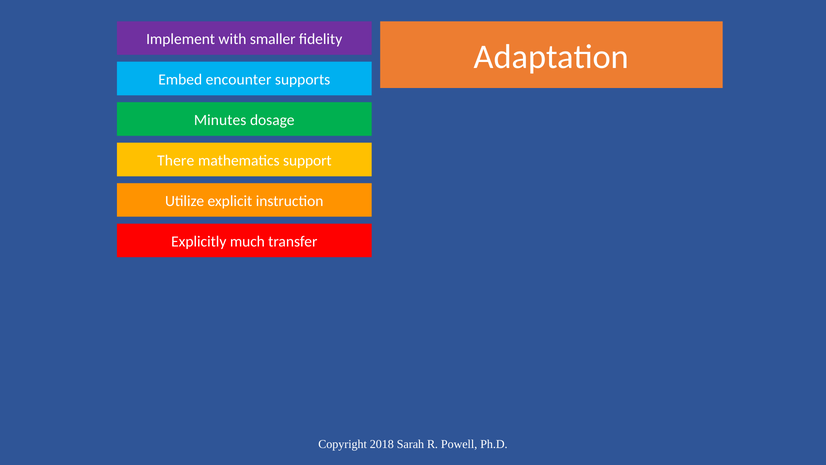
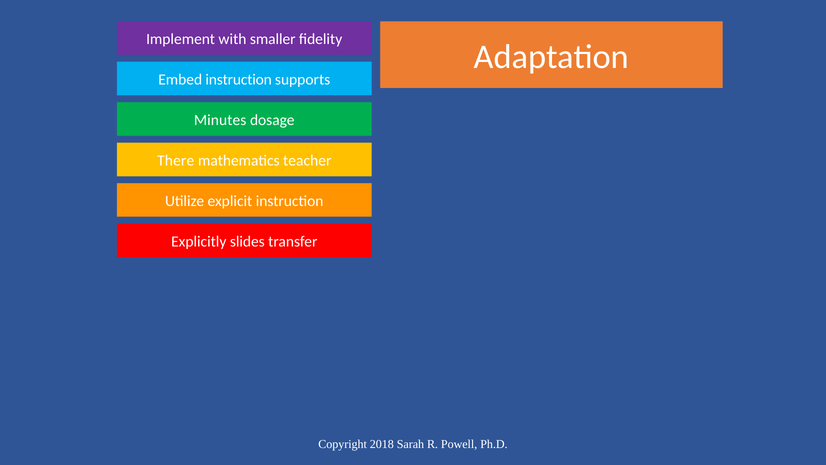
Embed encounter: encounter -> instruction
support: support -> teacher
much: much -> slides
